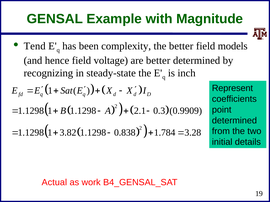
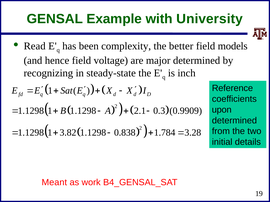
Magnitude: Magnitude -> University
Tend: Tend -> Read
are better: better -> major
Represent: Represent -> Reference
point: point -> upon
Actual: Actual -> Meant
